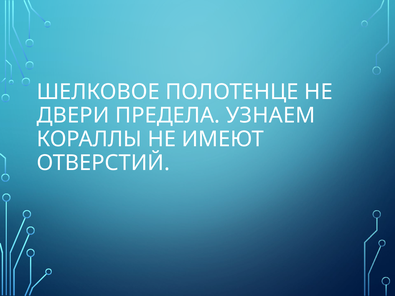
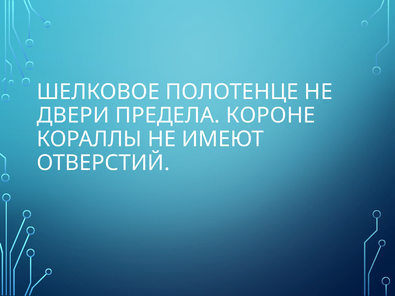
УЗНАЕМ: УЗНАЕМ -> КОРОНЕ
